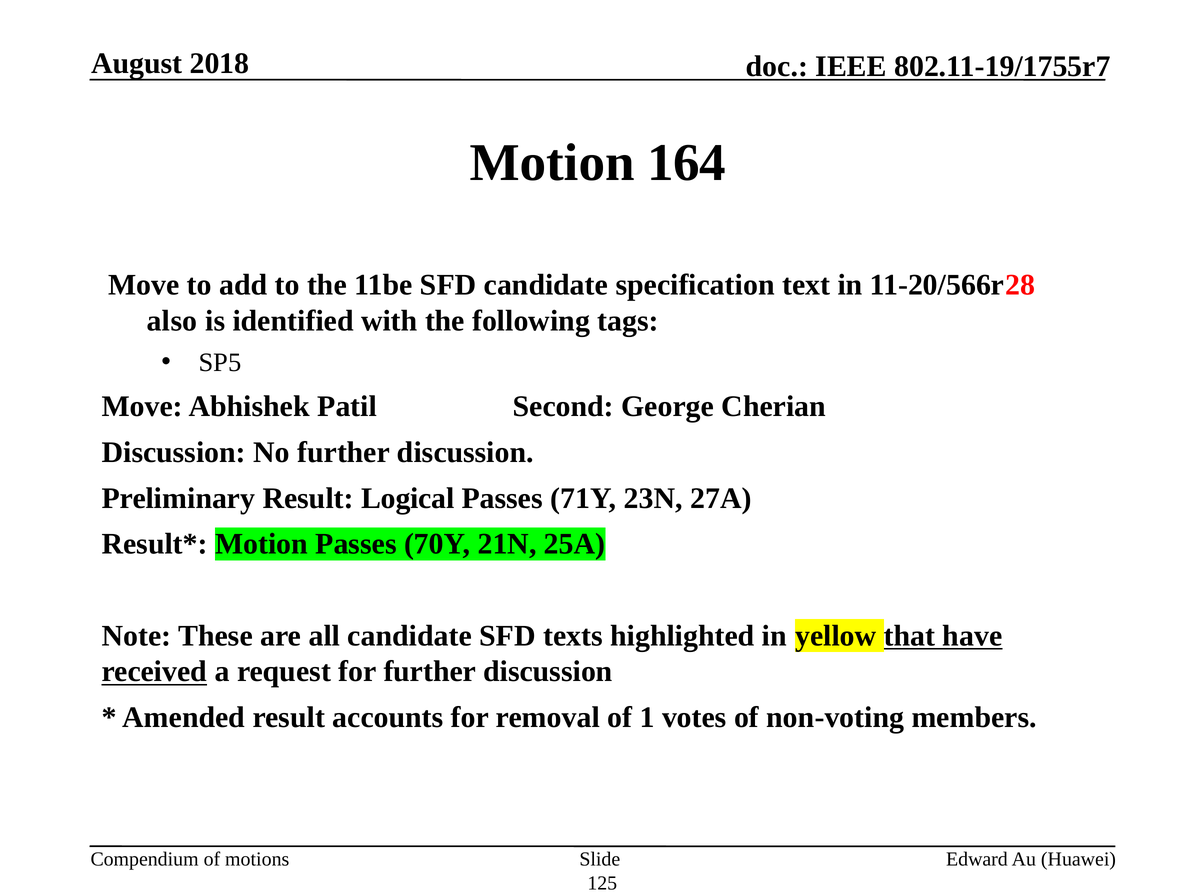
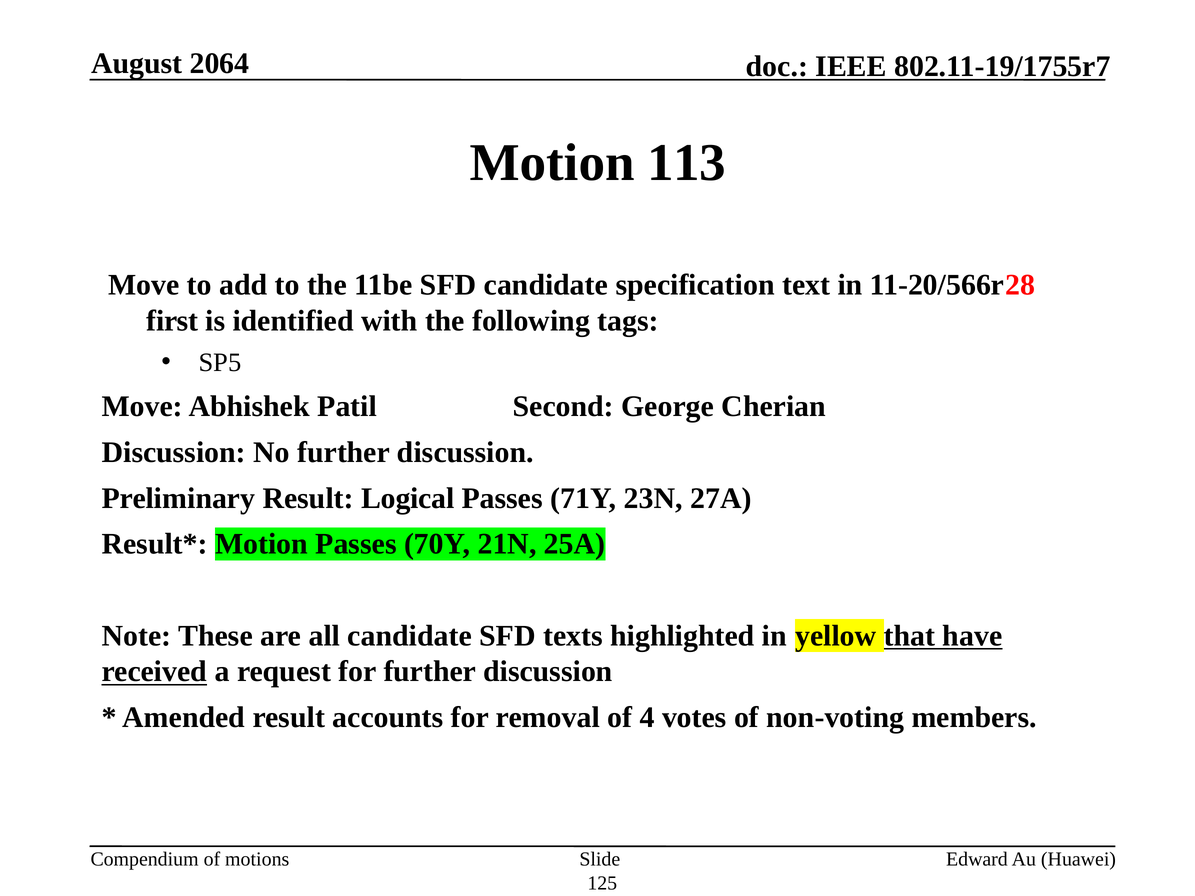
2018: 2018 -> 2064
164: 164 -> 113
also: also -> first
1: 1 -> 4
